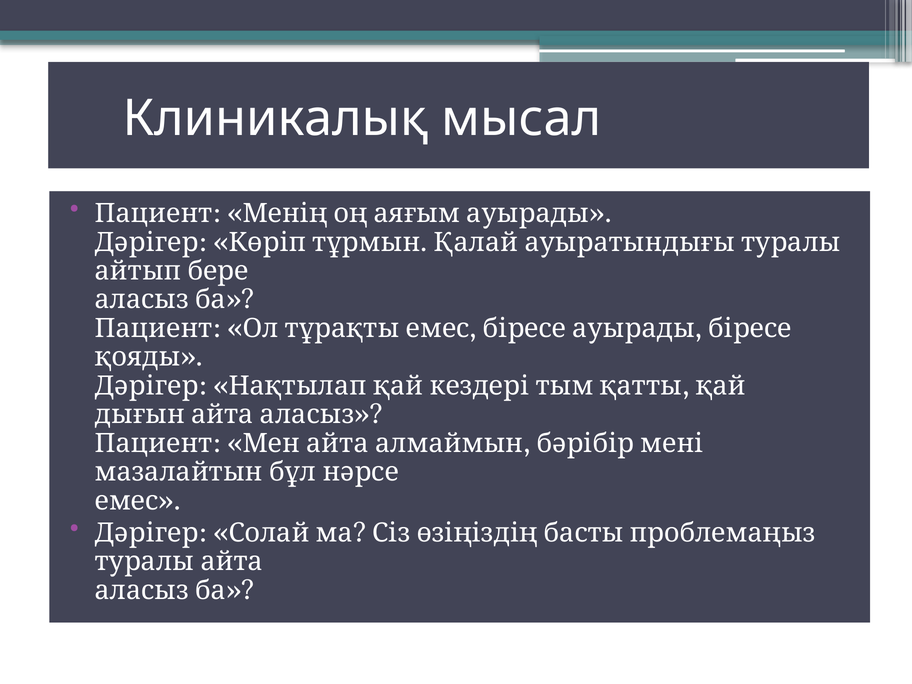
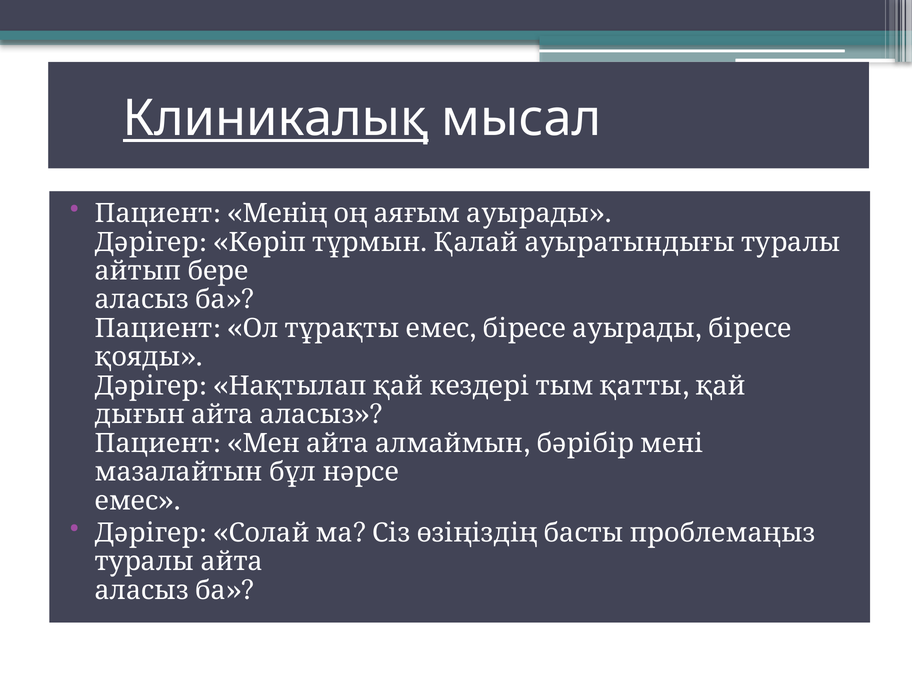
Клиникалық underline: none -> present
